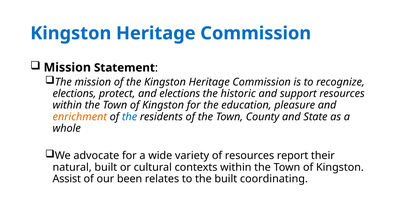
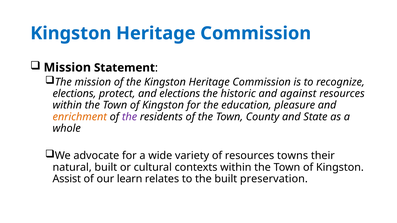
support: support -> against
the at (130, 117) colour: blue -> purple
report: report -> towns
been: been -> learn
coordinating: coordinating -> preservation
